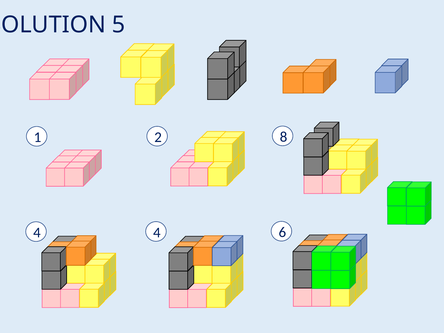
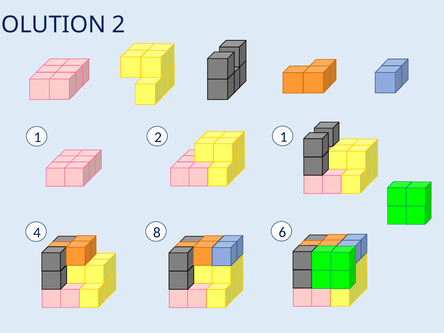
5 at (119, 25): 5 -> 2
2 8: 8 -> 1
4 4: 4 -> 8
